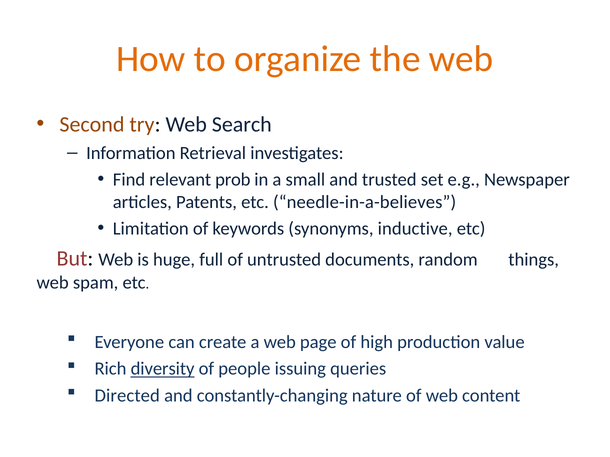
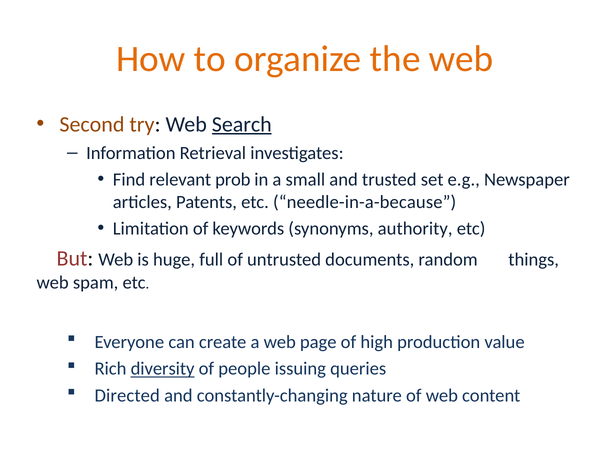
Search underline: none -> present
needle-in-a-believes: needle-in-a-believes -> needle-in-a-because
inductive: inductive -> authority
